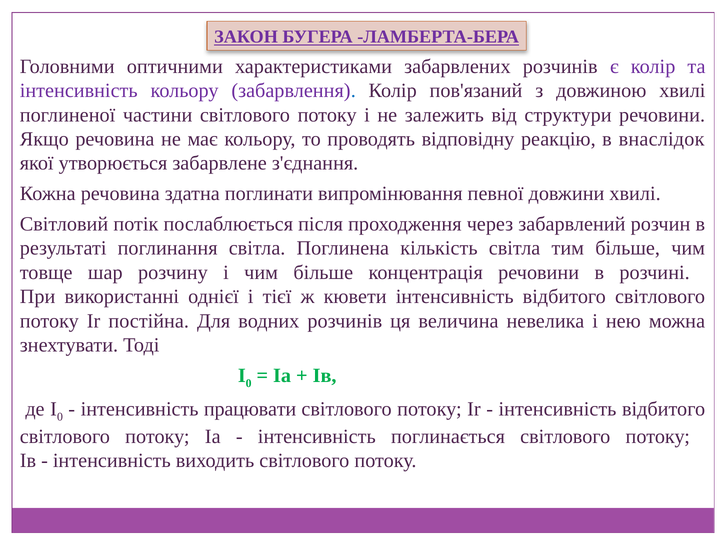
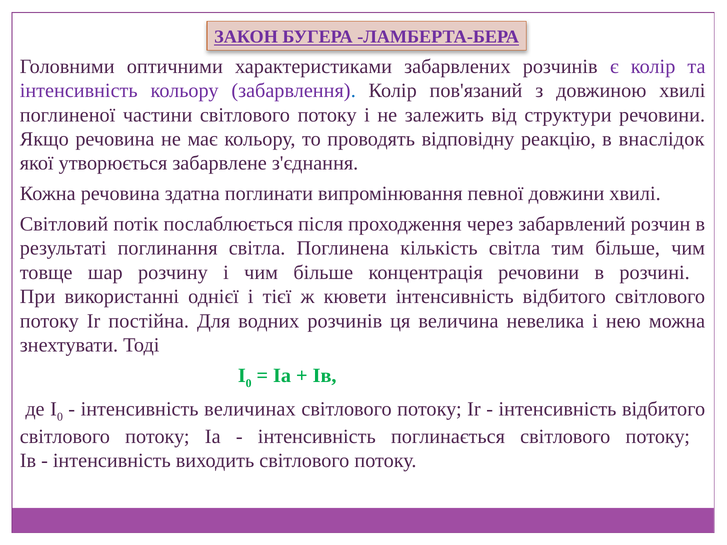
працювати: працювати -> величинах
